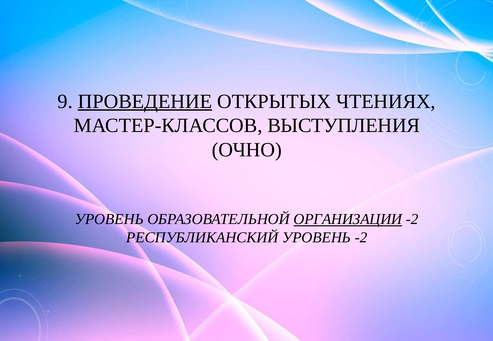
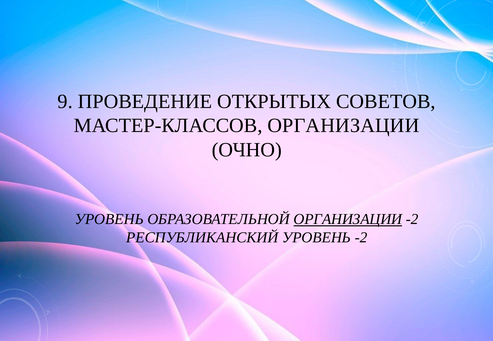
ПРОВЕДЕНИЕ underline: present -> none
ЧТЕНИЯХ: ЧТЕНИЯХ -> СОВЕТОВ
МАСТЕР-КЛАССОВ ВЫСТУПЛЕНИЯ: ВЫСТУПЛЕНИЯ -> ОРГАНИЗАЦИИ
